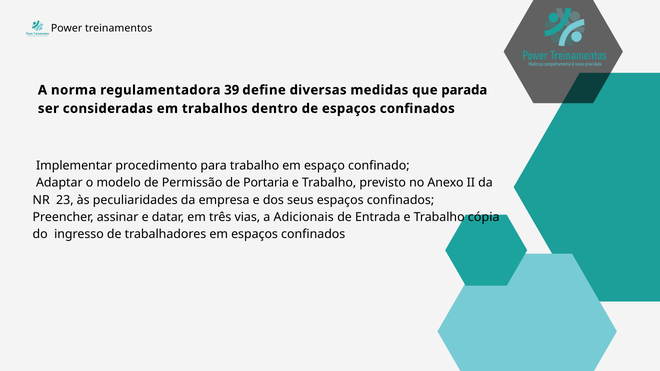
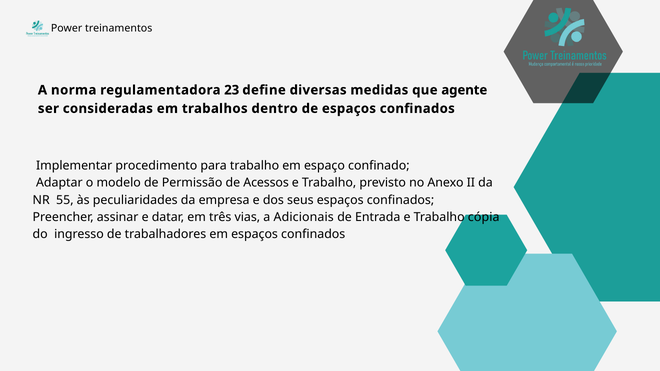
39: 39 -> 23
parada: parada -> agente
Portaria: Portaria -> Acessos
23: 23 -> 55
